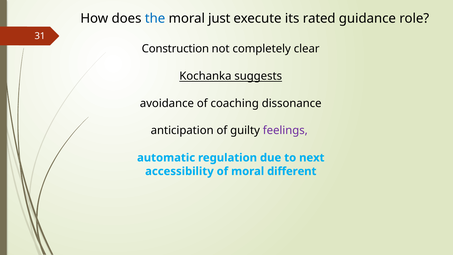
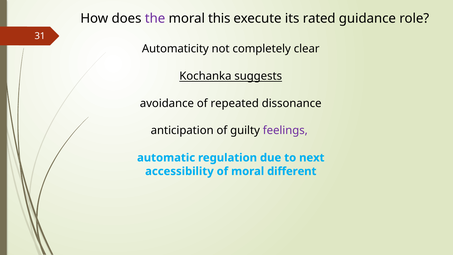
the colour: blue -> purple
just: just -> this
Construction: Construction -> Automaticity
coaching: coaching -> repeated
